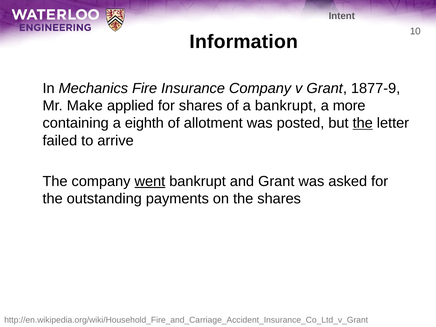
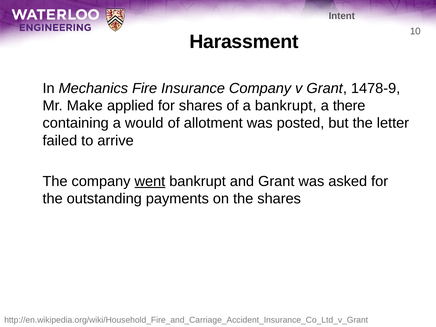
Information: Information -> Harassment
1877-9: 1877-9 -> 1478-9
more: more -> there
eighth: eighth -> would
the at (363, 123) underline: present -> none
